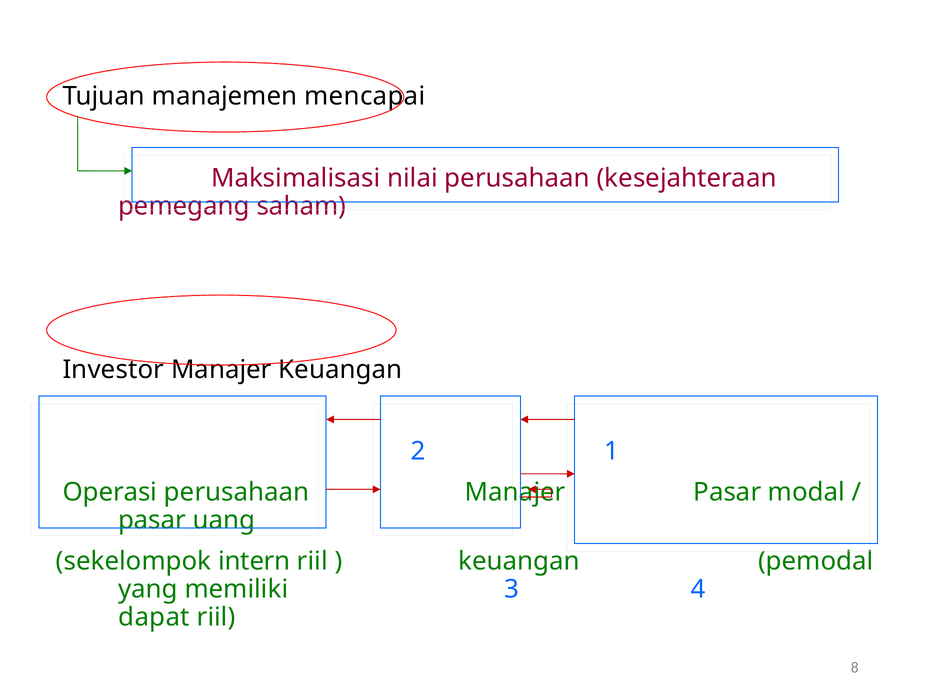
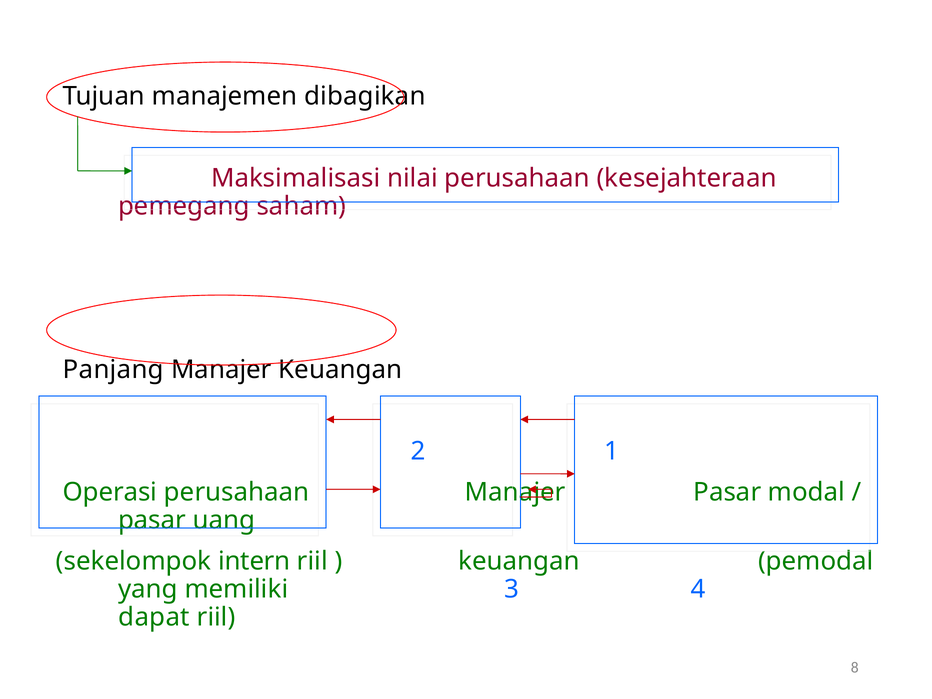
mencapai: mencapai -> dibagikan
Investor: Investor -> Panjang
